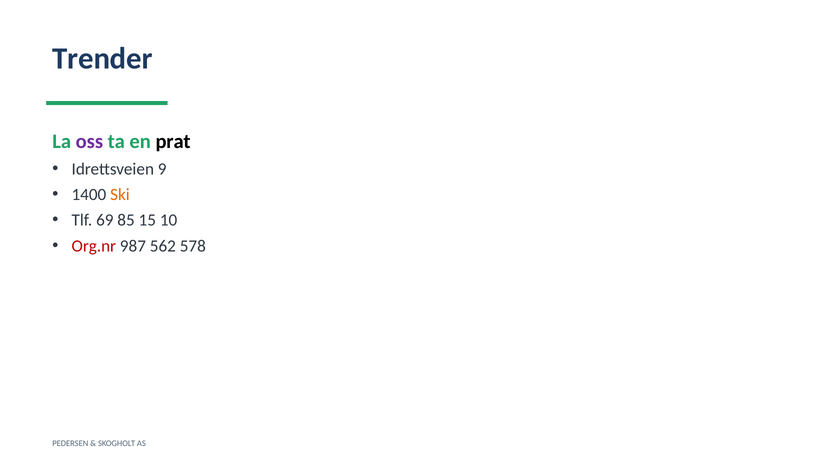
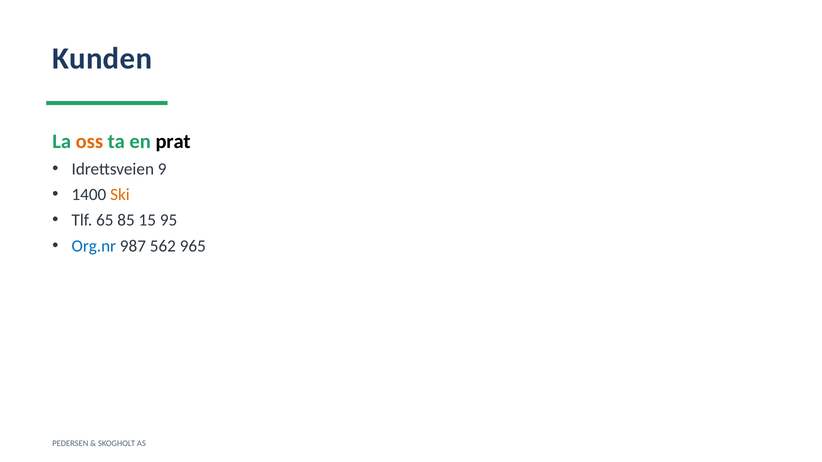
Trender: Trender -> Kunden
oss colour: purple -> orange
69: 69 -> 65
10: 10 -> 95
Org.nr colour: red -> blue
578: 578 -> 965
